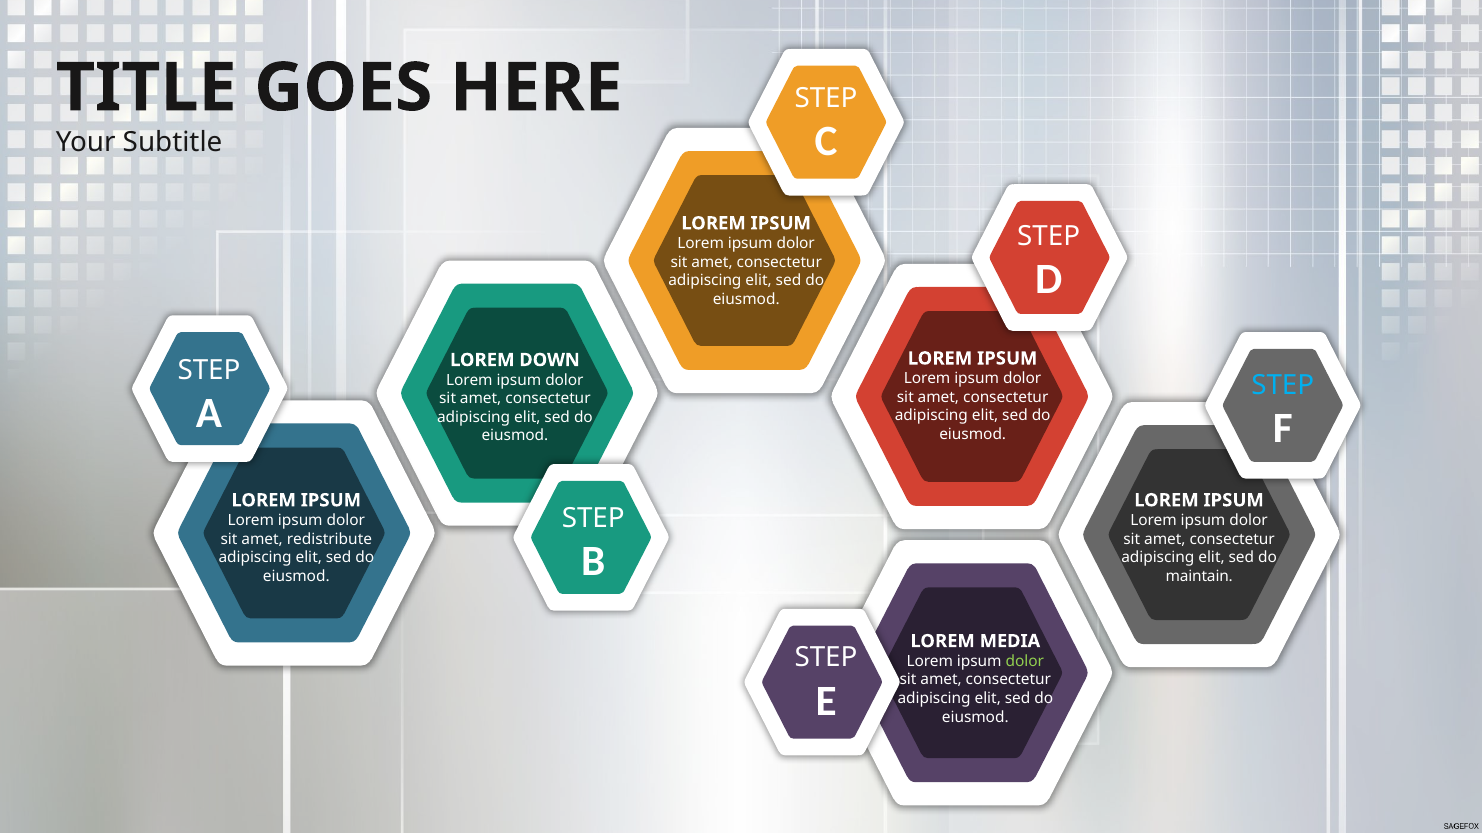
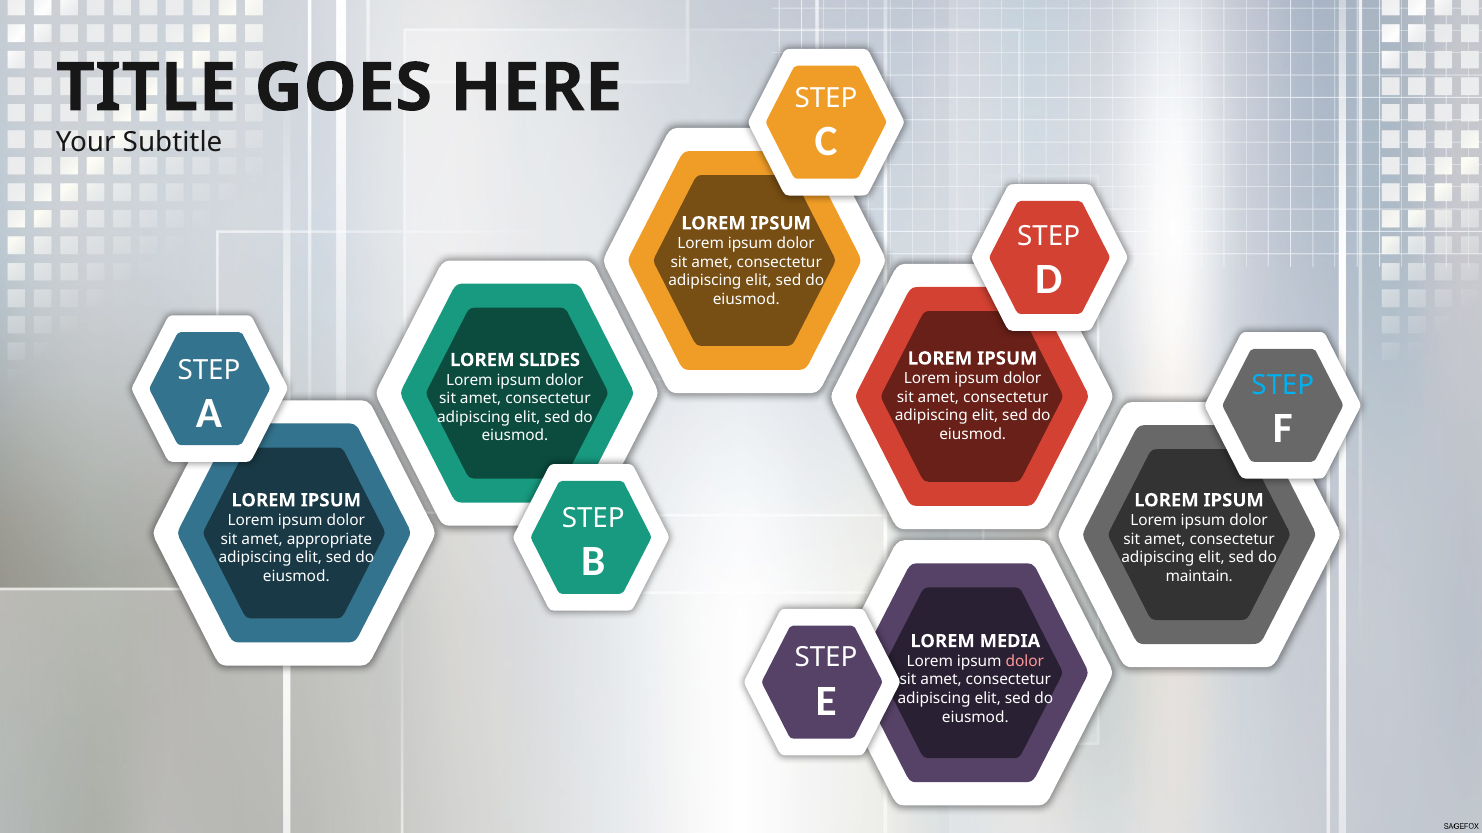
DOWN: DOWN -> SLIDES
redistribute: redistribute -> appropriate
dolor at (1025, 662) colour: light green -> pink
